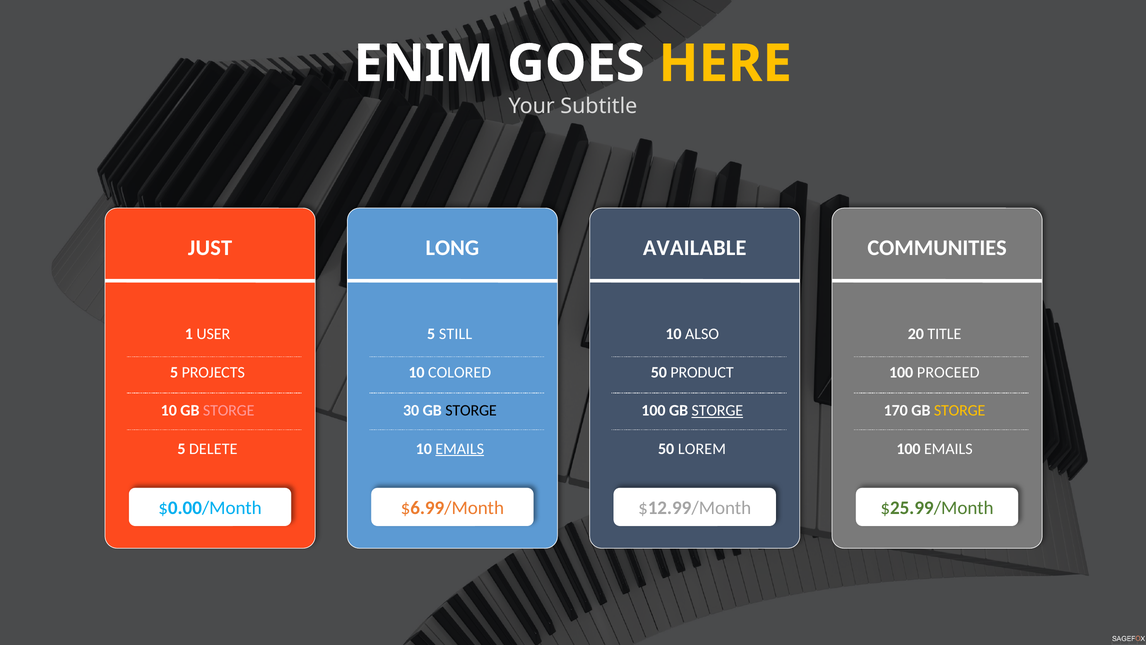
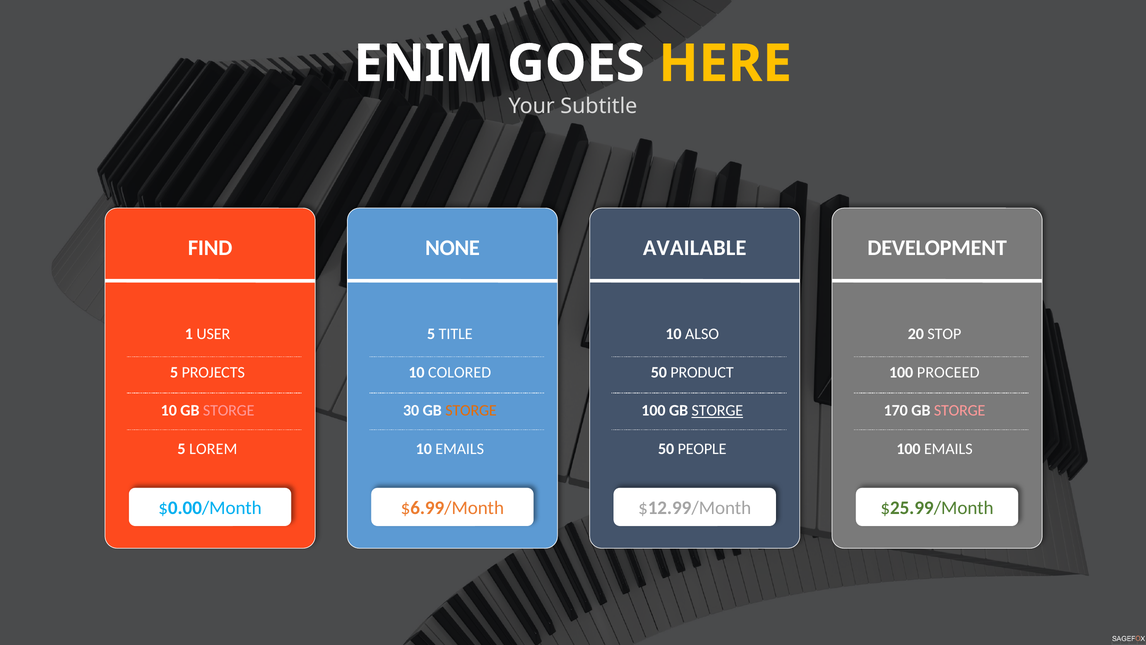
JUST: JUST -> FIND
LONG: LONG -> NONE
COMMUNITIES: COMMUNITIES -> DEVELOPMENT
STILL: STILL -> TITLE
TITLE: TITLE -> STOP
STORGE at (471, 410) colour: black -> orange
STORGE at (960, 410) colour: yellow -> pink
DELETE: DELETE -> LOREM
EMAILS at (460, 448) underline: present -> none
LOREM: LOREM -> PEOPLE
